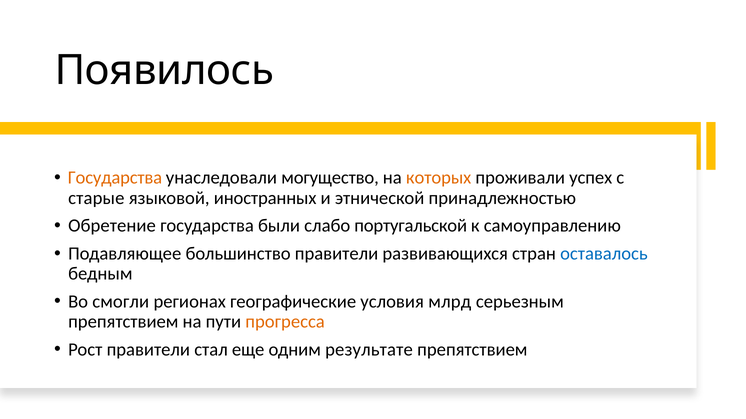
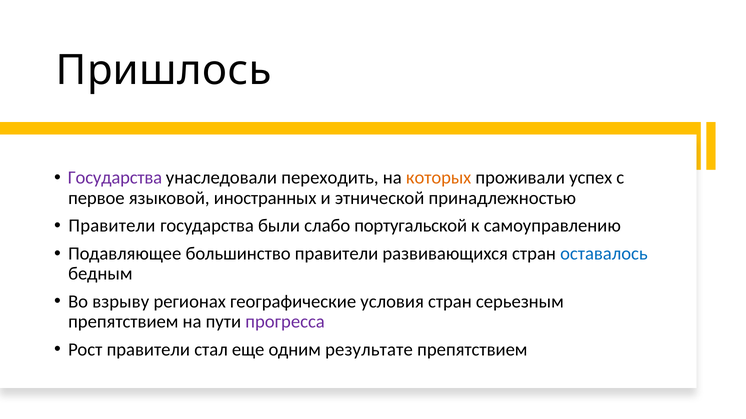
Появилось: Появилось -> Пришлось
Государства at (115, 178) colour: orange -> purple
могущество: могущество -> переходить
старые: старые -> первое
Обретение at (112, 226): Обретение -> Правители
смогли: смогли -> взрыву
условия млрд: млрд -> стран
прогресса colour: orange -> purple
